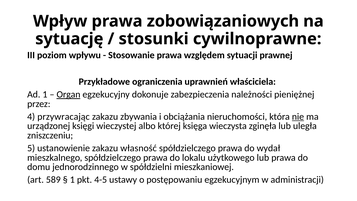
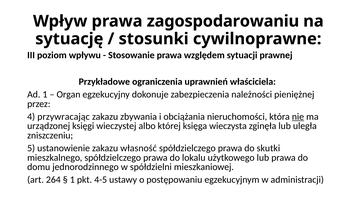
zobowiązaniowych: zobowiązaniowych -> zagospodarowaniu
Organ underline: present -> none
wydał: wydał -> skutki
589: 589 -> 264
